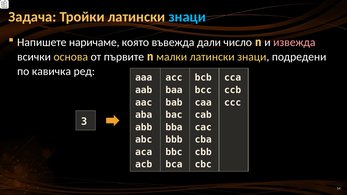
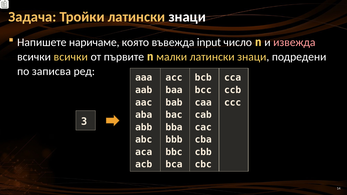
знаци at (187, 17) colour: light blue -> white
дали: дали -> input
всички основа: основа -> всички
кавичка: кавичка -> записва
